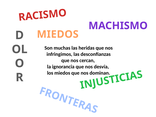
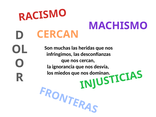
MIEDOS at (58, 34): MIEDOS -> CERCAN
